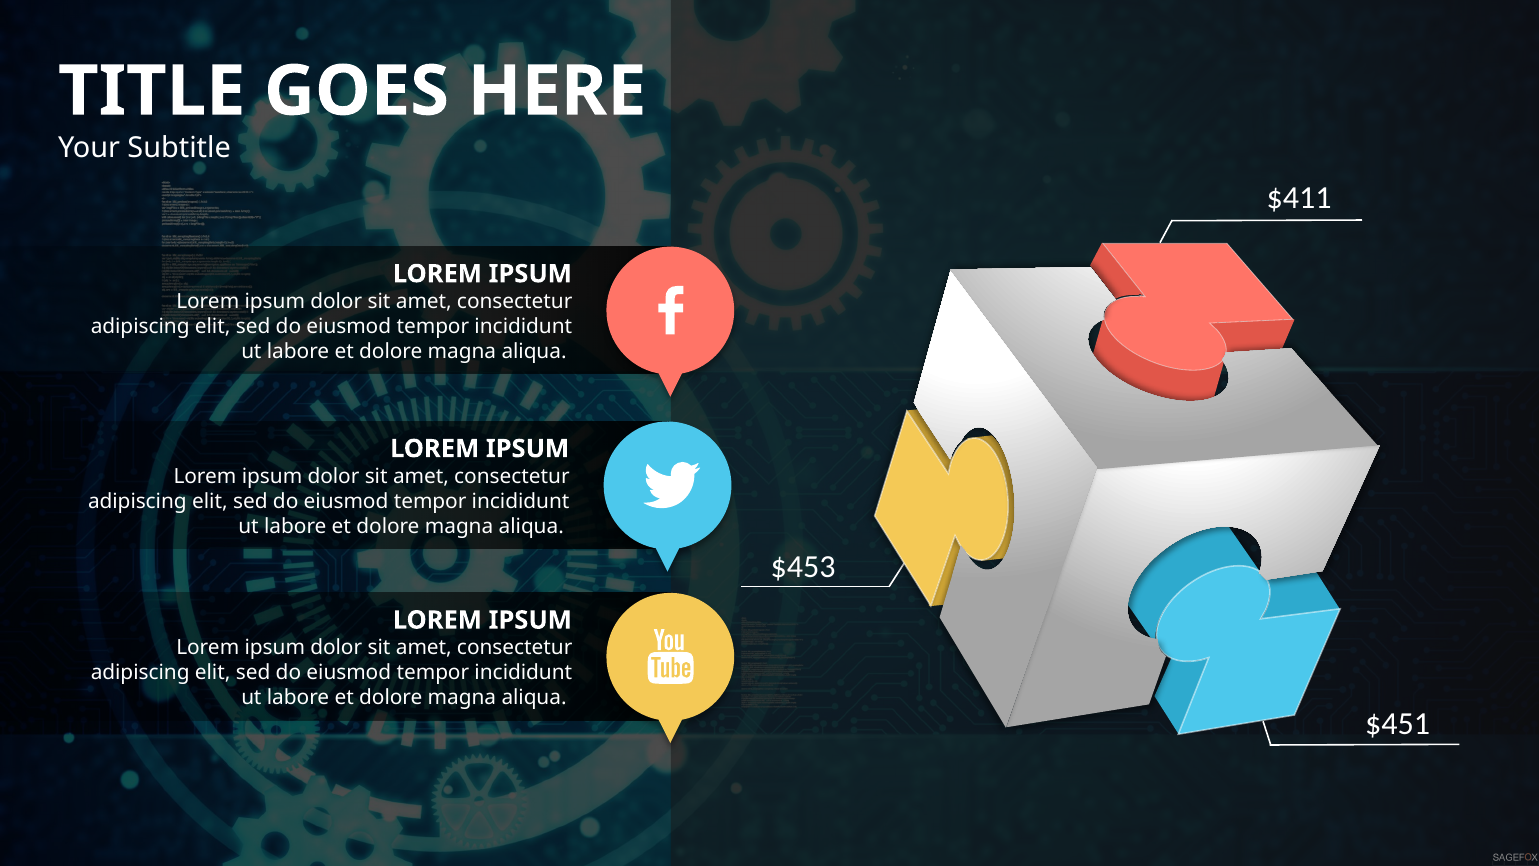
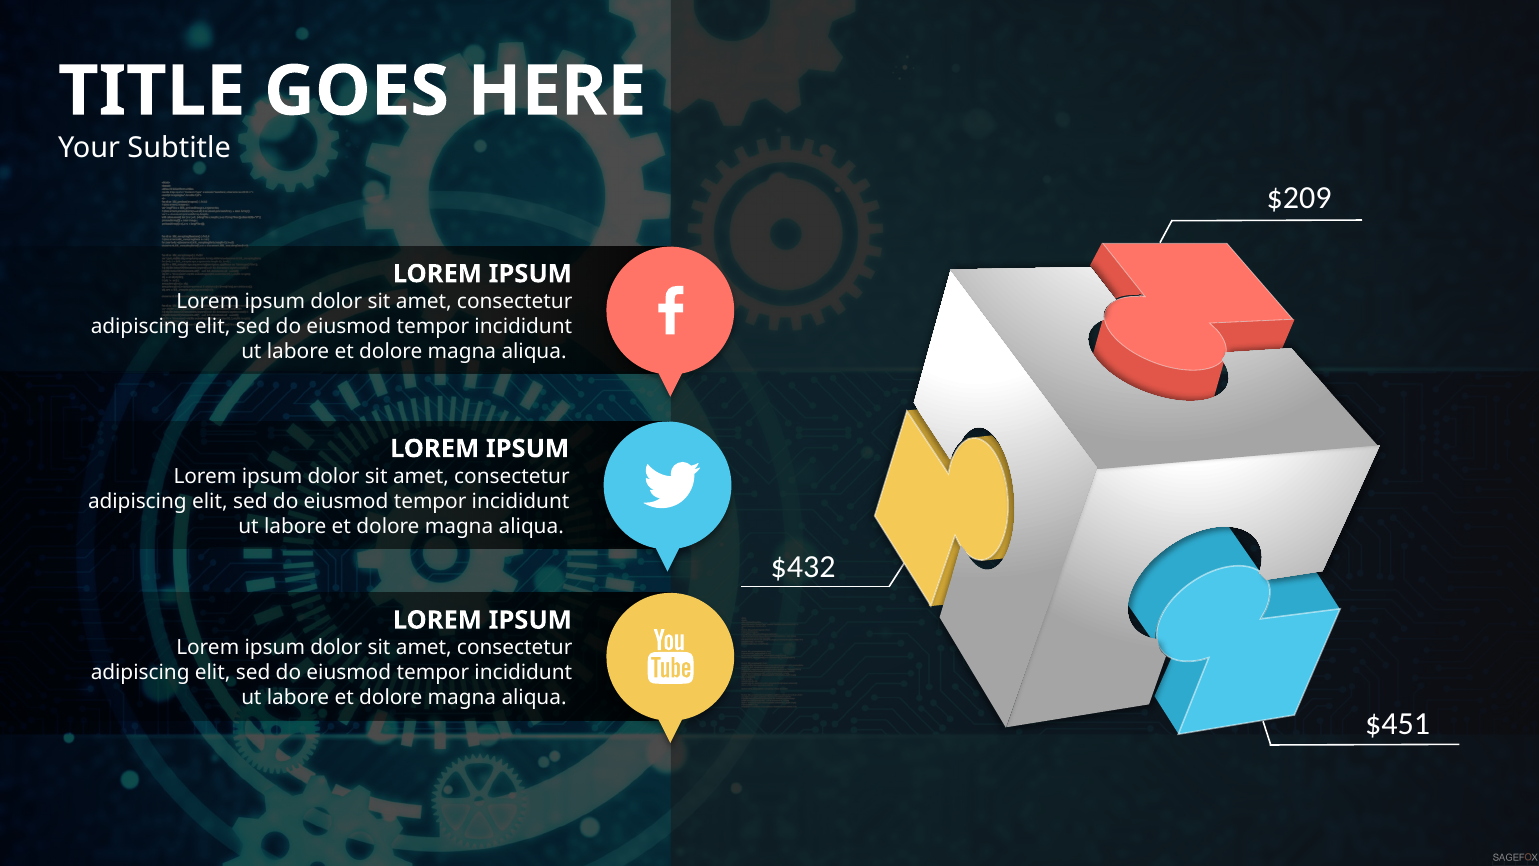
$411: $411 -> $209
$453: $453 -> $432
